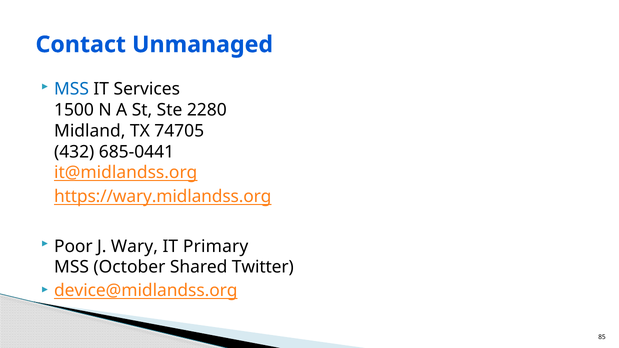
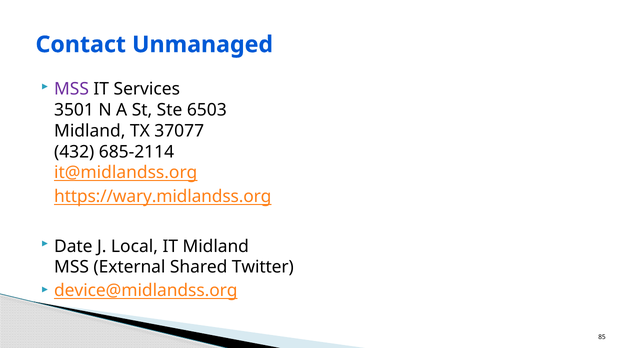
MSS at (72, 89) colour: blue -> purple
1500: 1500 -> 3501
2280: 2280 -> 6503
74705: 74705 -> 37077
685-0441: 685-0441 -> 685-2114
Poor: Poor -> Date
Wary: Wary -> Local
IT Primary: Primary -> Midland
October: October -> External
